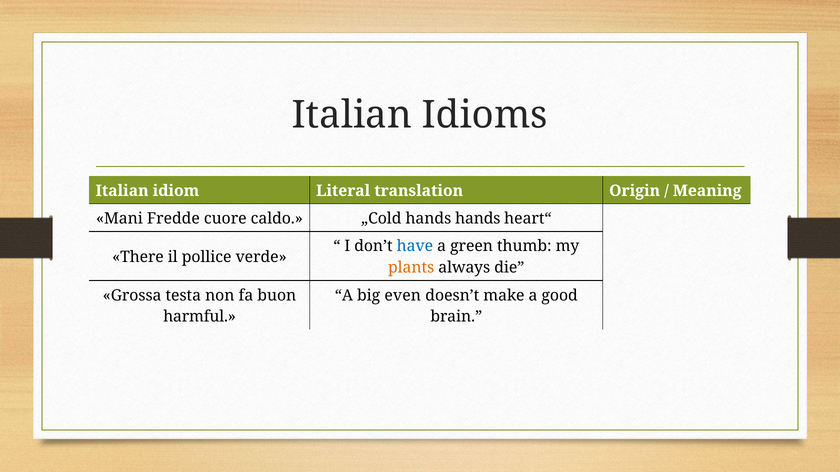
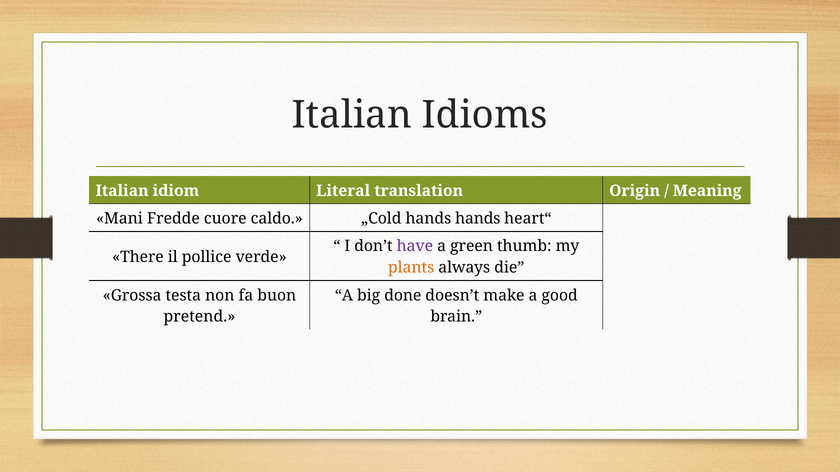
have colour: blue -> purple
even: even -> done
harmful: harmful -> pretend
